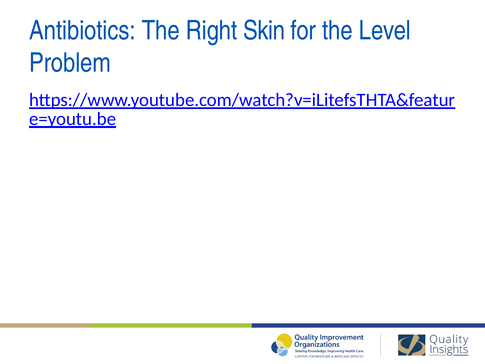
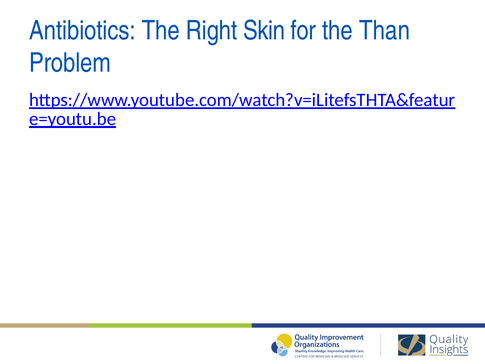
Level: Level -> Than
